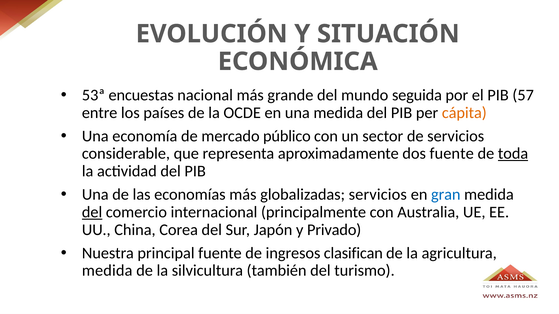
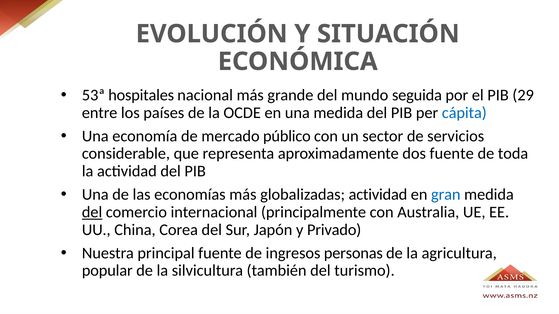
encuestas: encuestas -> hospitales
57: 57 -> 29
cápita colour: orange -> blue
toda underline: present -> none
globalizadas servicios: servicios -> actividad
clasifican: clasifican -> personas
medida at (107, 271): medida -> popular
